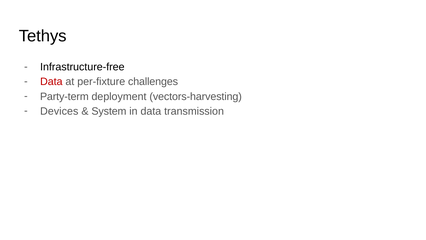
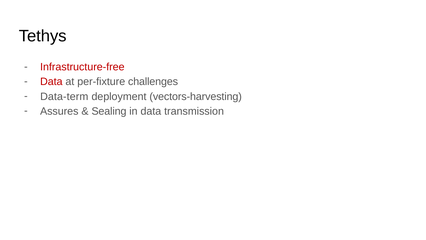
Infrastructure-free colour: black -> red
Party-term: Party-term -> Data-term
Devices: Devices -> Assures
System: System -> Sealing
